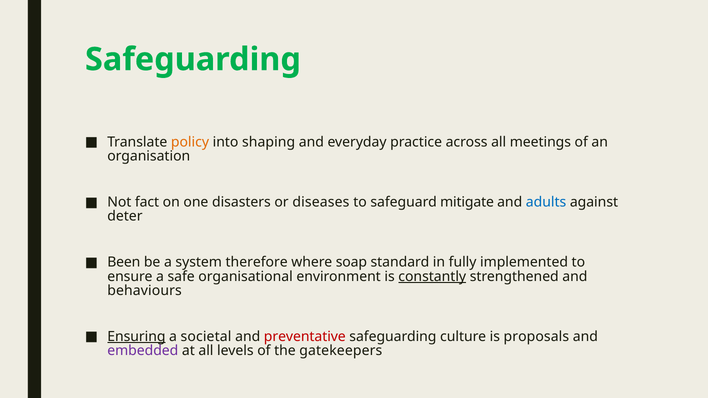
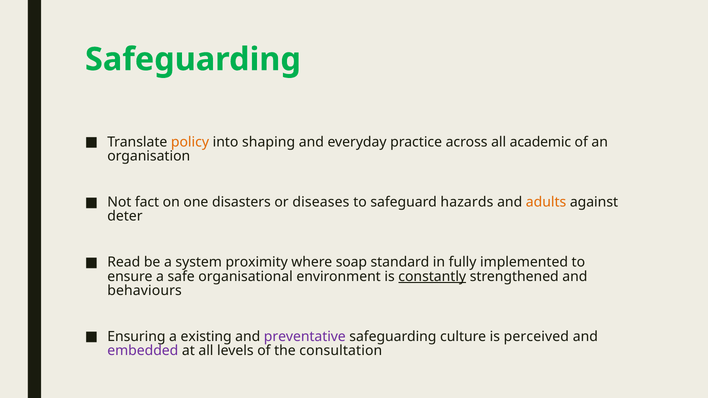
meetings: meetings -> academic
mitigate: mitigate -> hazards
adults colour: blue -> orange
Been: Been -> Read
therefore: therefore -> proximity
Ensuring underline: present -> none
societal: societal -> existing
preventative colour: red -> purple
proposals: proposals -> perceived
gatekeepers: gatekeepers -> consultation
